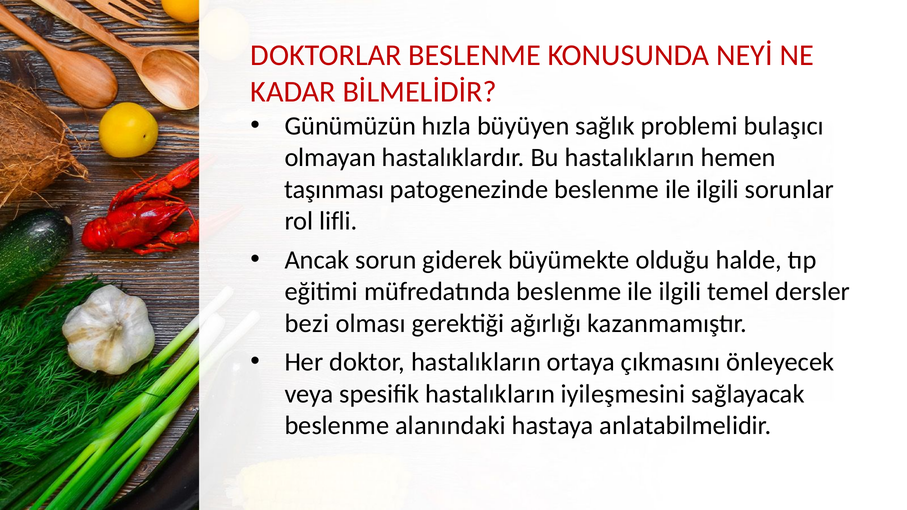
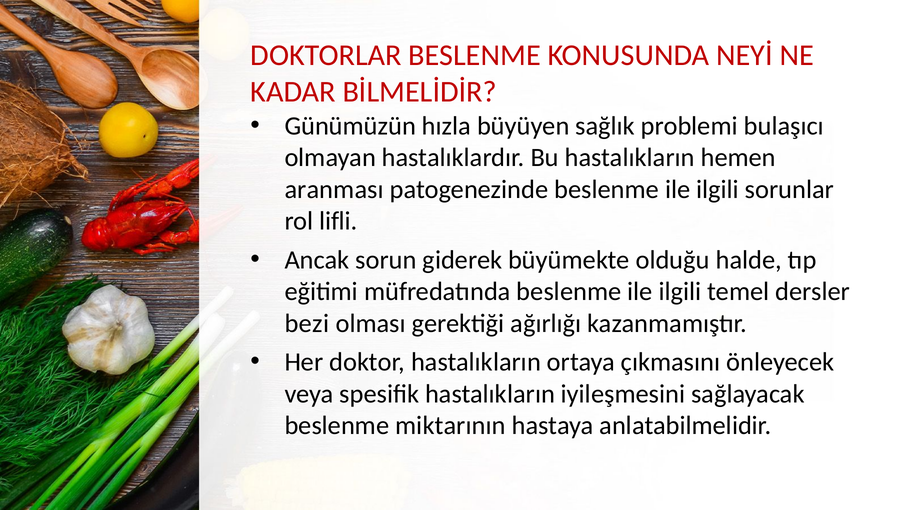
taşınması: taşınması -> aranması
alanındaki: alanındaki -> miktarının
